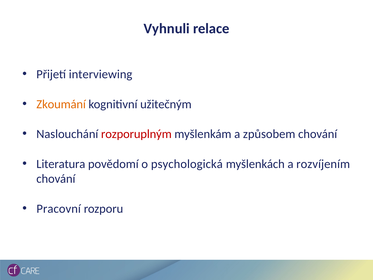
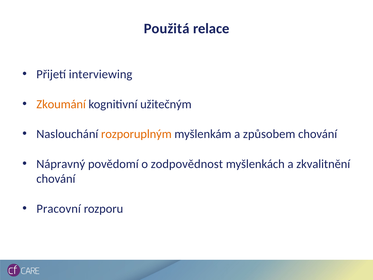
Vyhnuli: Vyhnuli -> Použitá
rozporuplným colour: red -> orange
Literatura: Literatura -> Nápravný
psychologická: psychologická -> zodpovědnost
rozvíjením: rozvíjením -> zkvalitnění
